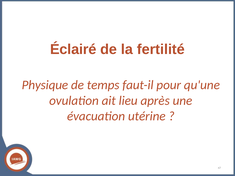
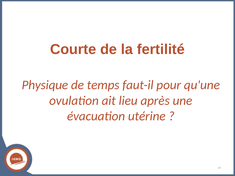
Éclairé: Éclairé -> Courte
